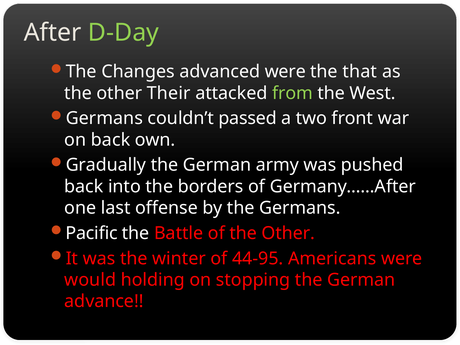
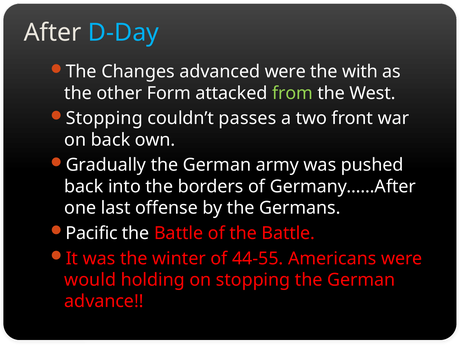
D-Day colour: light green -> light blue
that: that -> with
Their: Their -> Form
Germans at (104, 118): Germans -> Stopping
passed: passed -> passes
of the Other: Other -> Battle
44-95: 44-95 -> 44-55
